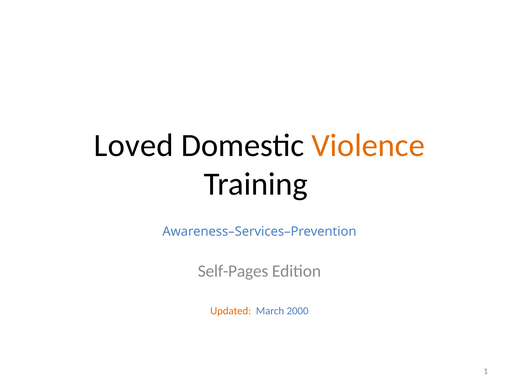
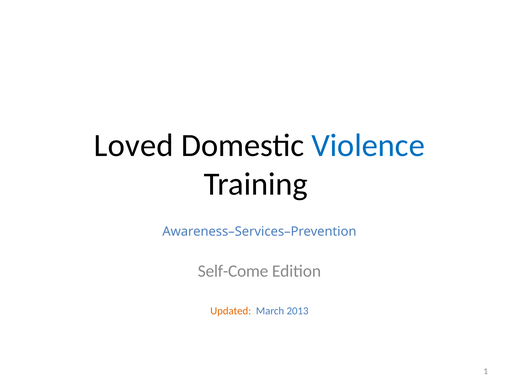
Violence colour: orange -> blue
Self-Pages: Self-Pages -> Self-Come
2000: 2000 -> 2013
